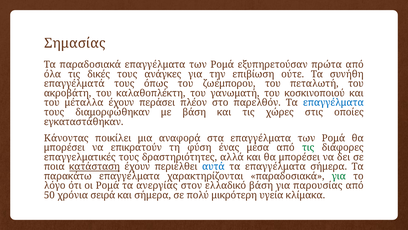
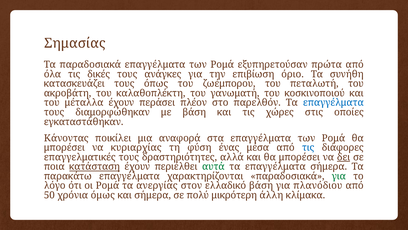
ούτε: ούτε -> όριο
επαγγέλματά: επαγγέλματά -> κατασκευάζει
επικρατούν: επικρατούν -> κυριαρχίας
τις at (308, 147) colour: green -> blue
δει underline: none -> present
αυτά colour: blue -> green
παρουσίας: παρουσίας -> πλανόδιου
σειρά: σειρά -> όμως
υγεία: υγεία -> άλλη
